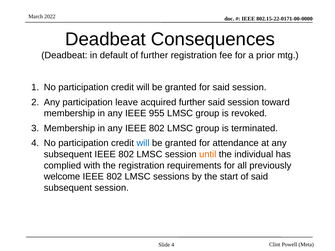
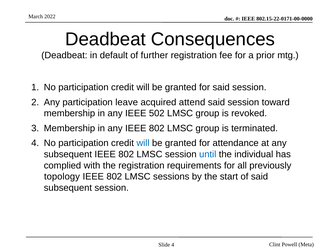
acquired further: further -> attend
955: 955 -> 502
until colour: orange -> blue
welcome: welcome -> topology
